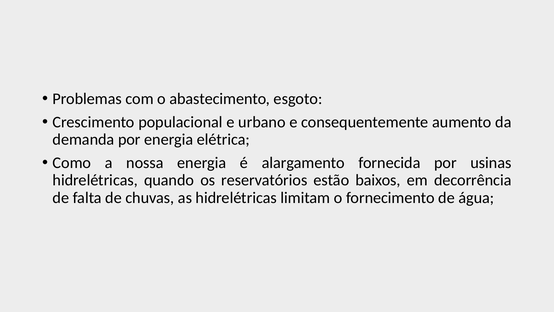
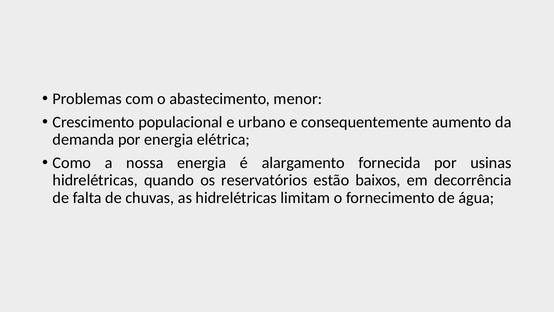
esgoto: esgoto -> menor
